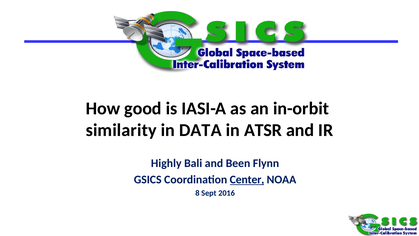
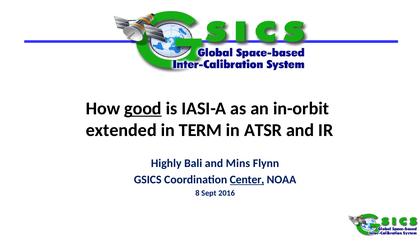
good underline: none -> present
similarity: similarity -> extended
DATA: DATA -> TERM
Been: Been -> Mins
